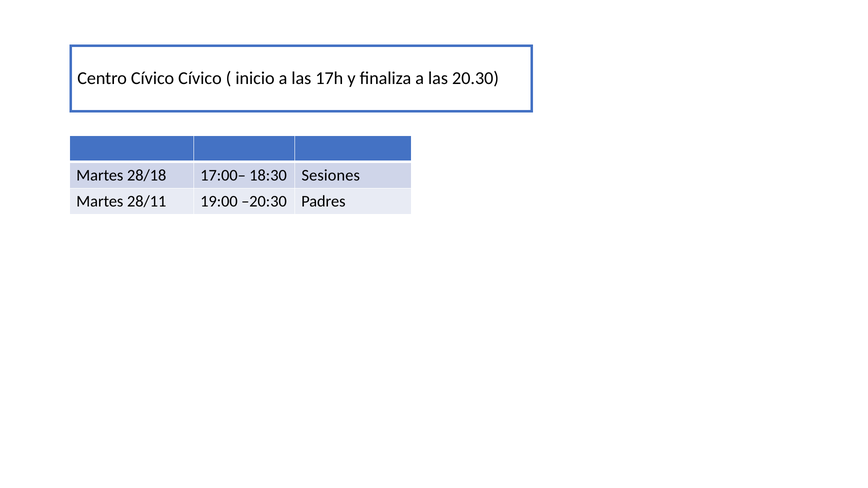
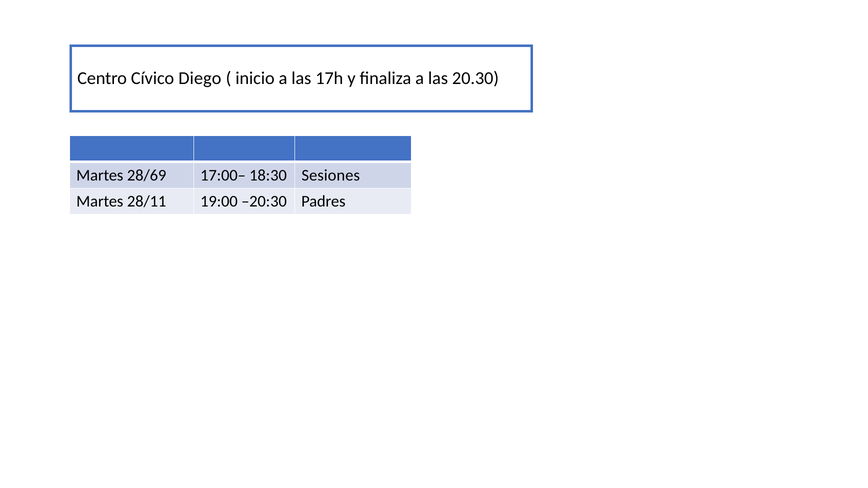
Cívico Cívico: Cívico -> Diego
28/18: 28/18 -> 28/69
